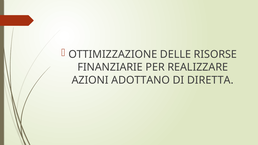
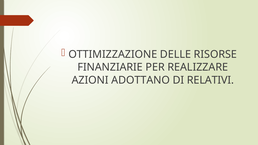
DIRETTA: DIRETTA -> RELATIVI
